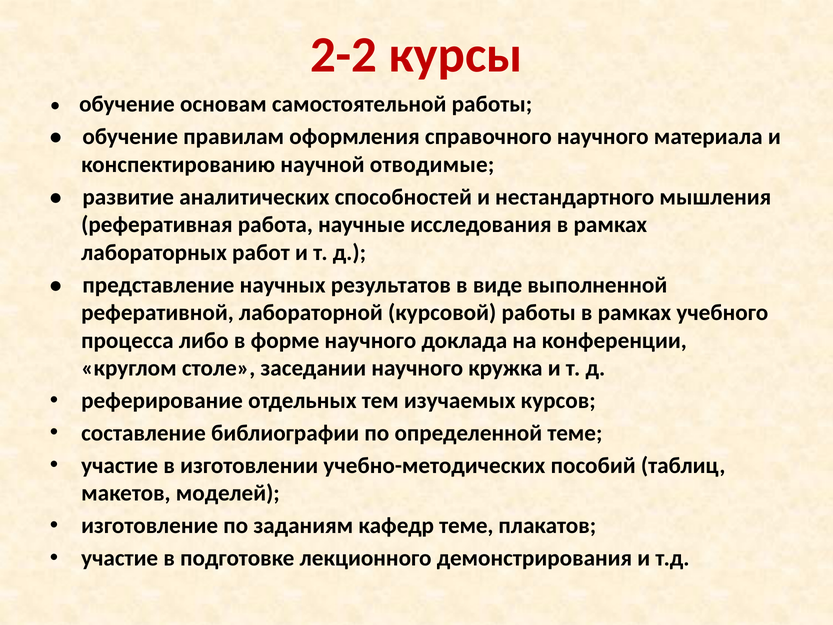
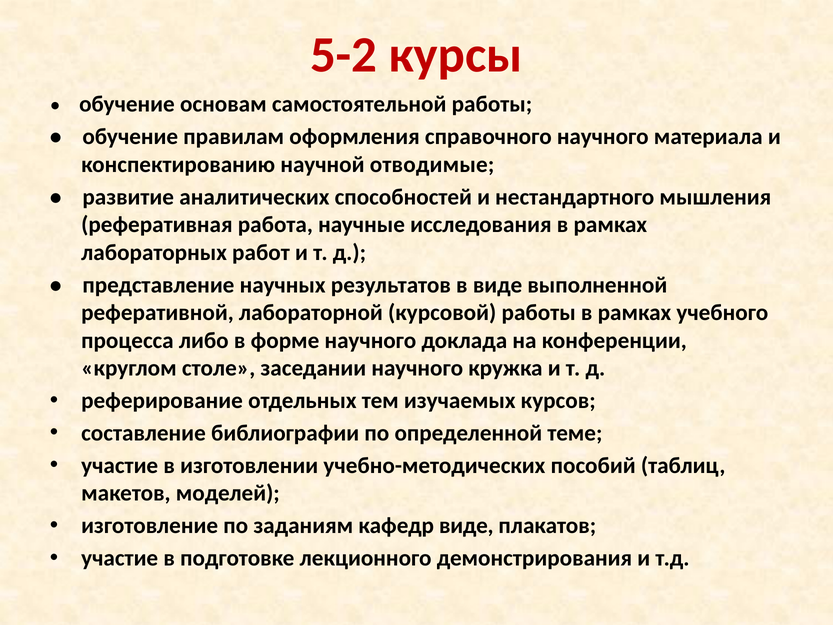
2-2: 2-2 -> 5-2
кафедр теме: теме -> виде
